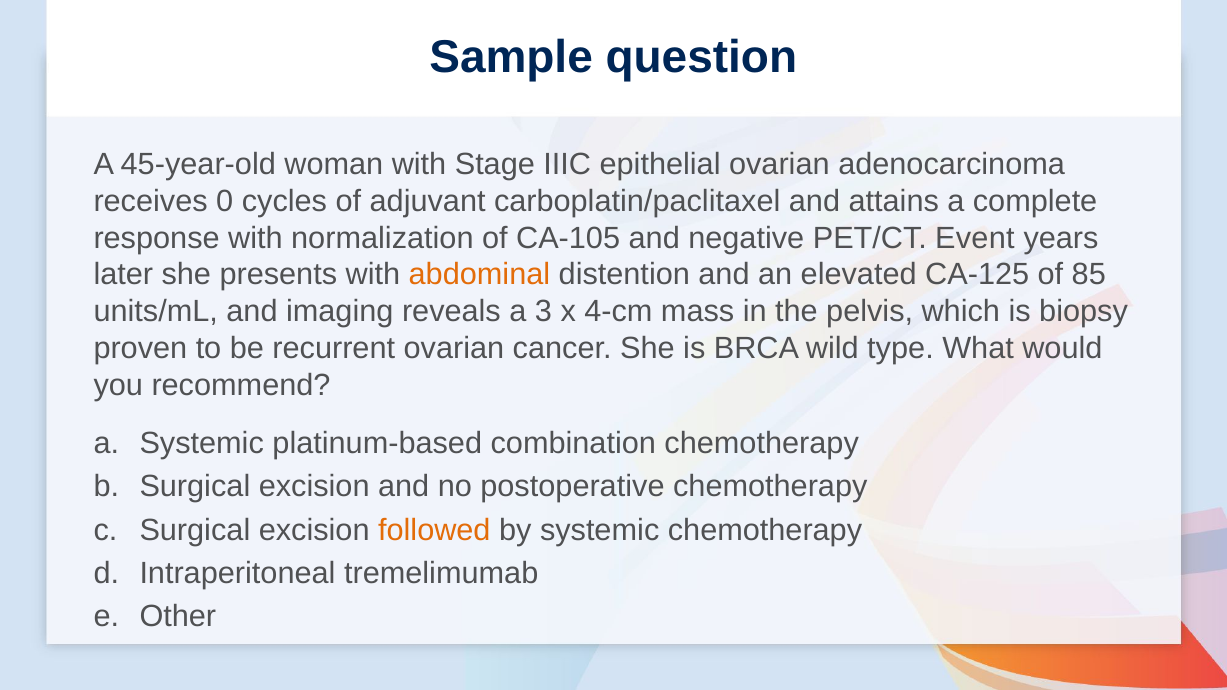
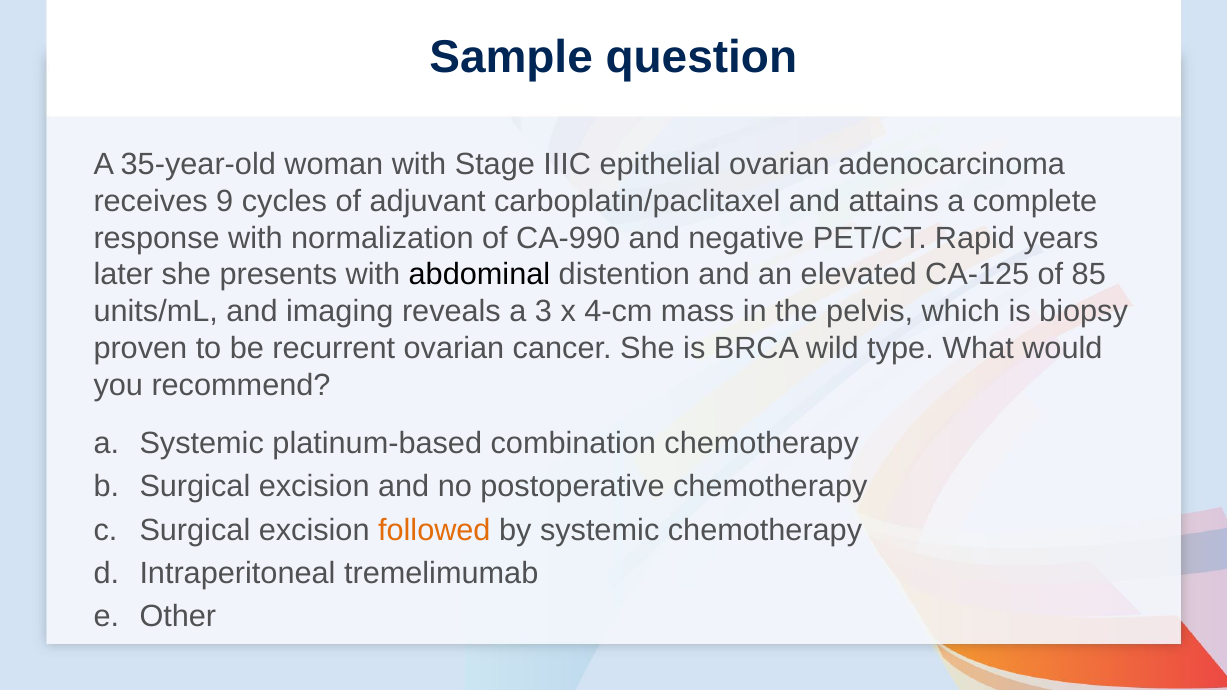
45-year-old: 45-year-old -> 35-year-old
0: 0 -> 9
CA-105: CA-105 -> CA-990
Event: Event -> Rapid
abdominal colour: orange -> black
